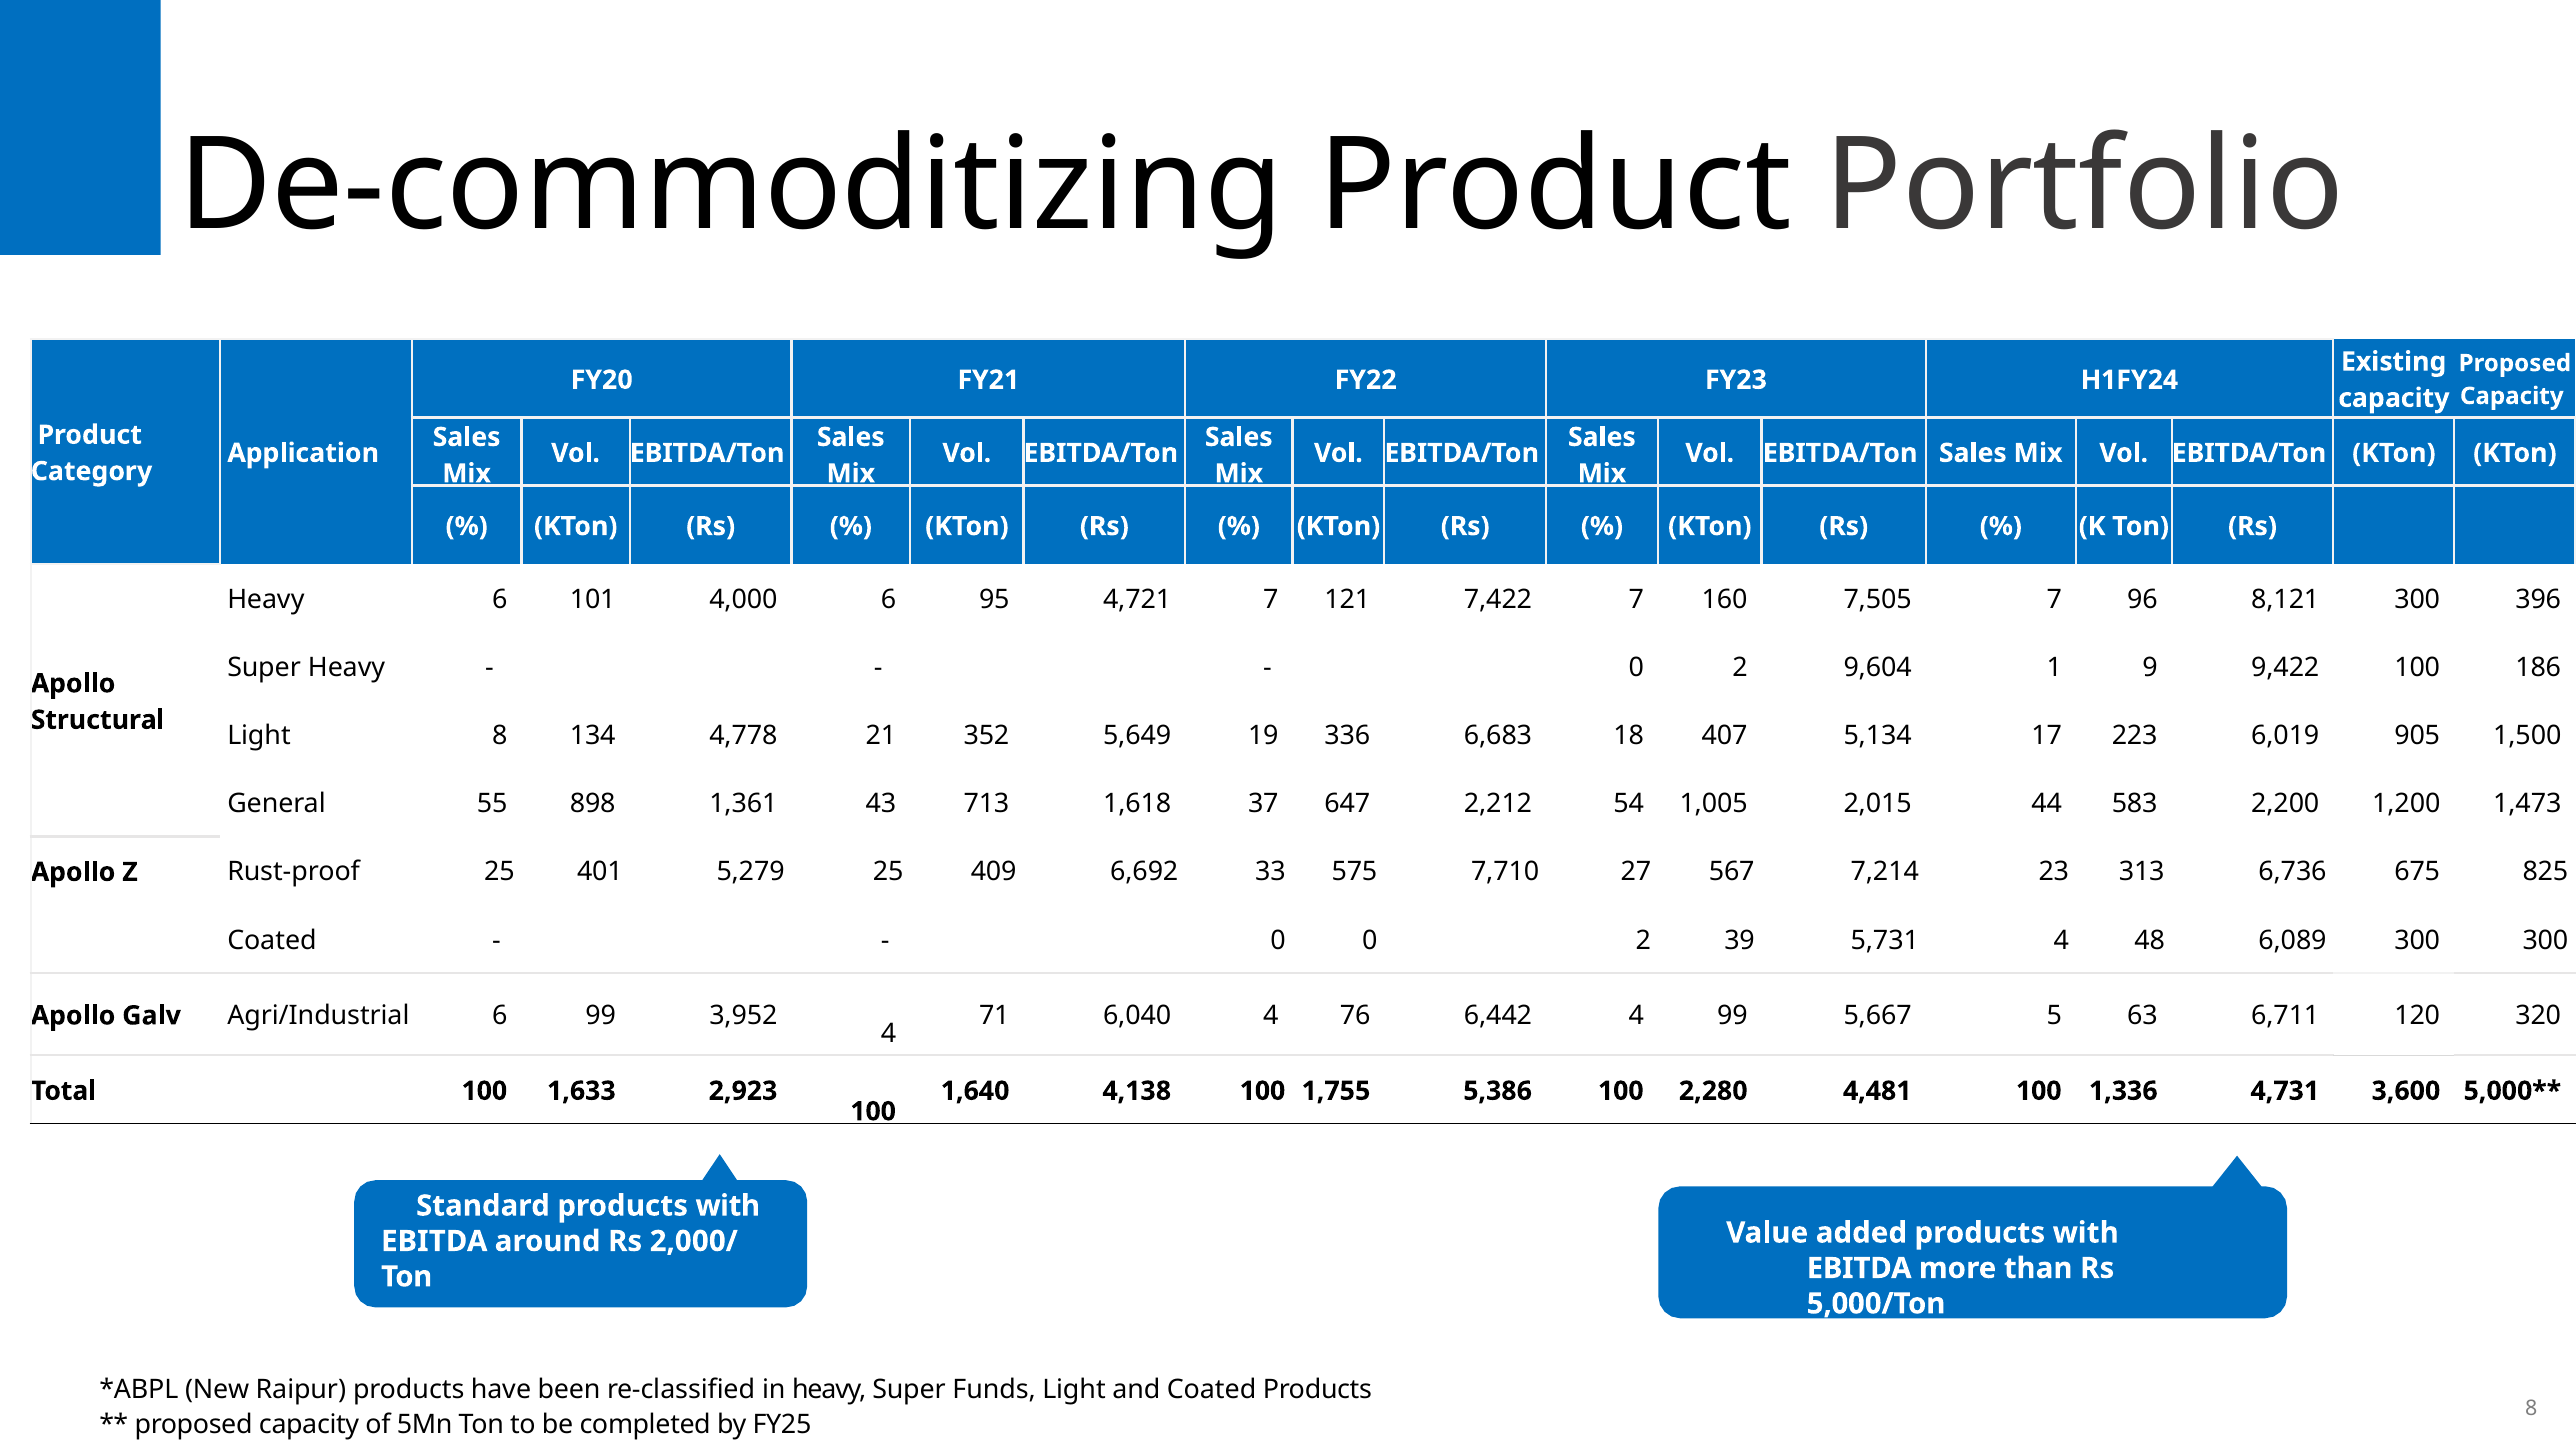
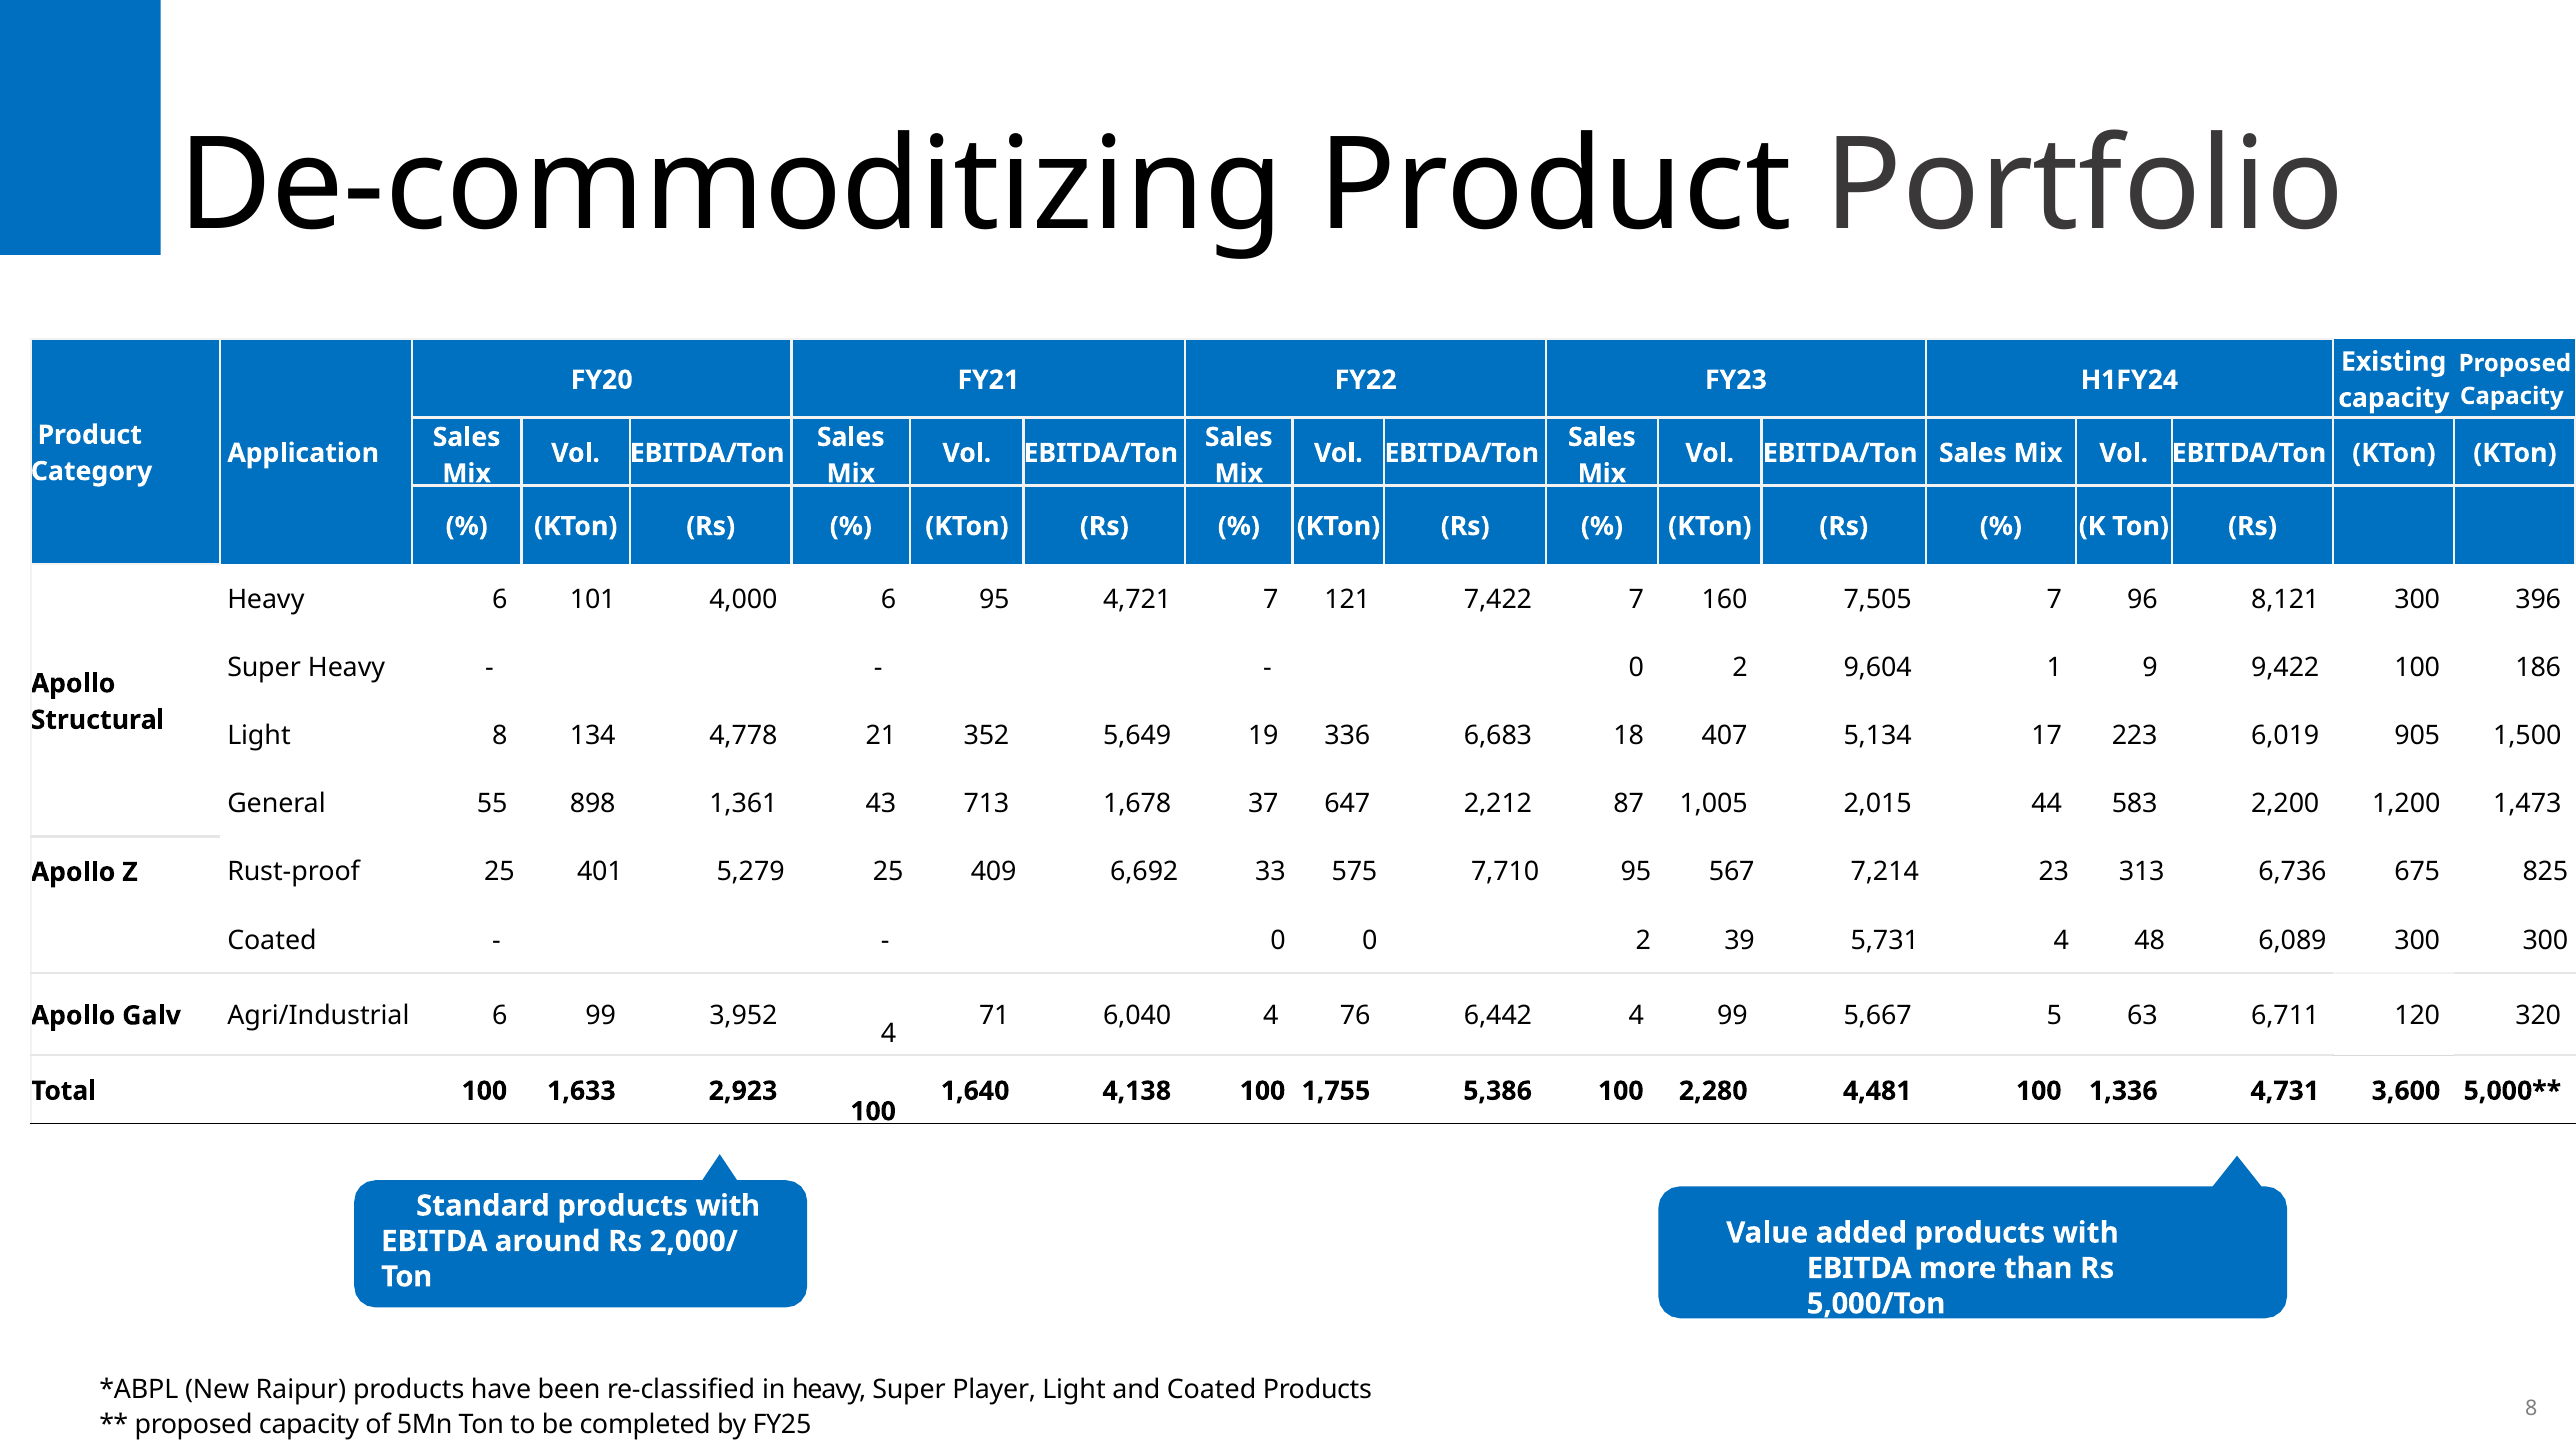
1,618: 1,618 -> 1,678
54: 54 -> 87
7,710 27: 27 -> 95
Funds: Funds -> Player
